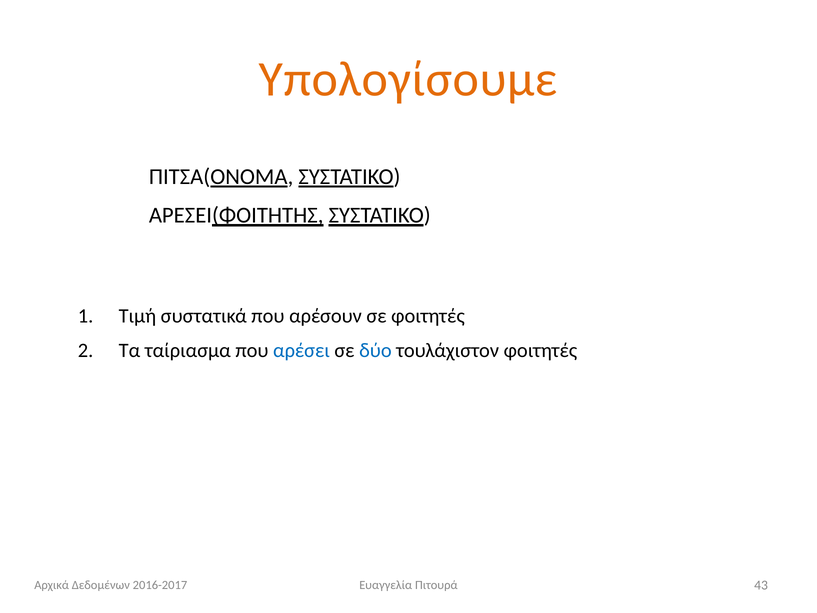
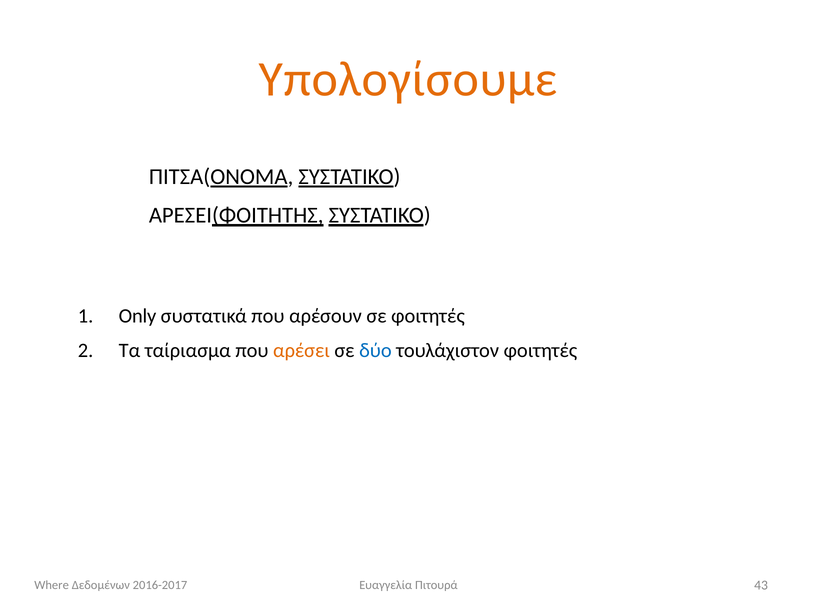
Τιμή: Τιμή -> Only
αρέσει colour: blue -> orange
Αρχικά: Αρχικά -> Where
